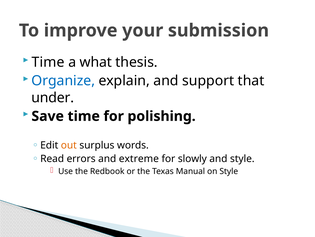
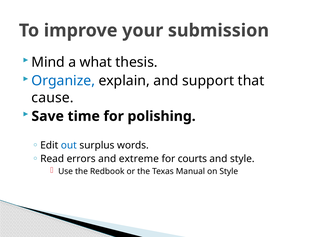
Time at (48, 62): Time -> Mind
under: under -> cause
out colour: orange -> blue
slowly: slowly -> courts
